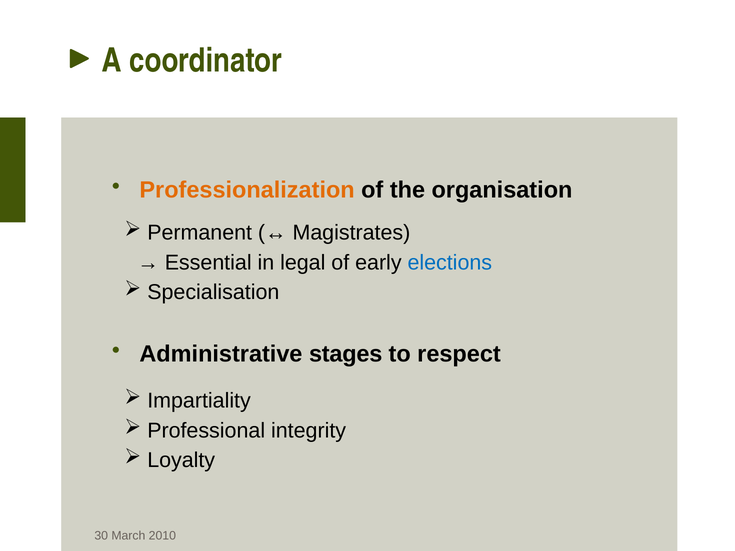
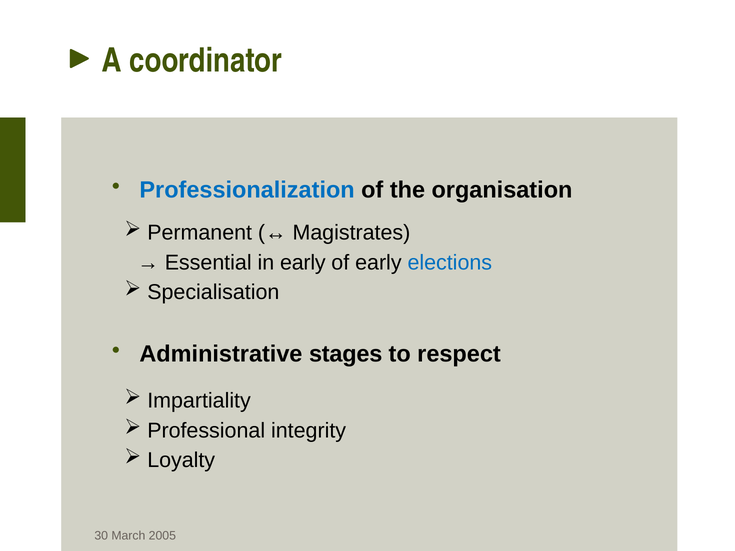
Professionalization colour: orange -> blue
in legal: legal -> early
2010: 2010 -> 2005
